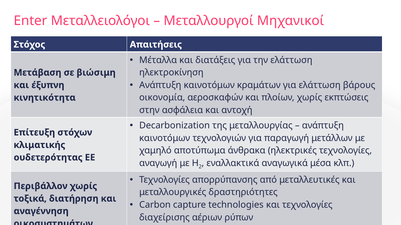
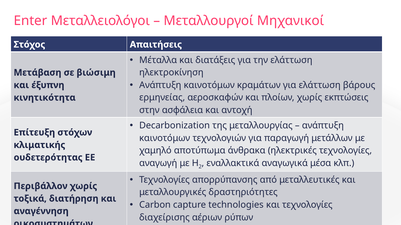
οικονομία: οικονομία -> ερμηνείας
